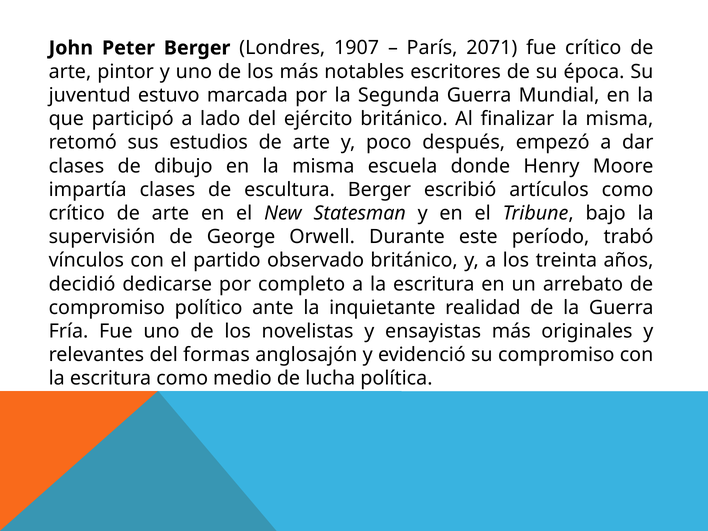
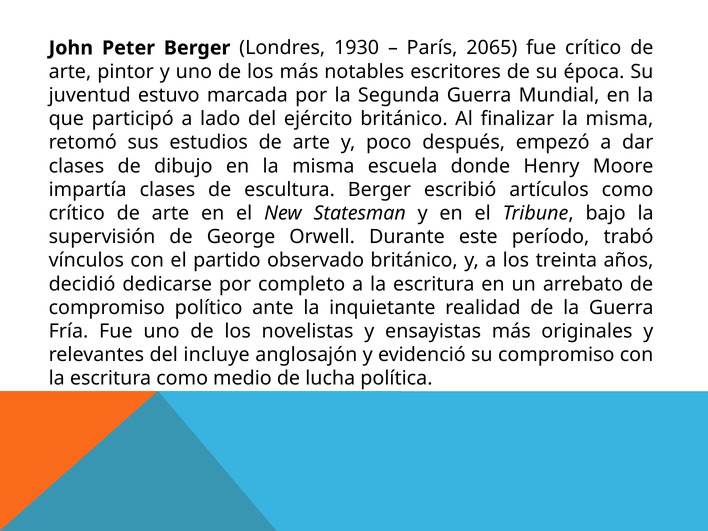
1907: 1907 -> 1930
2071: 2071 -> 2065
formas: formas -> incluye
